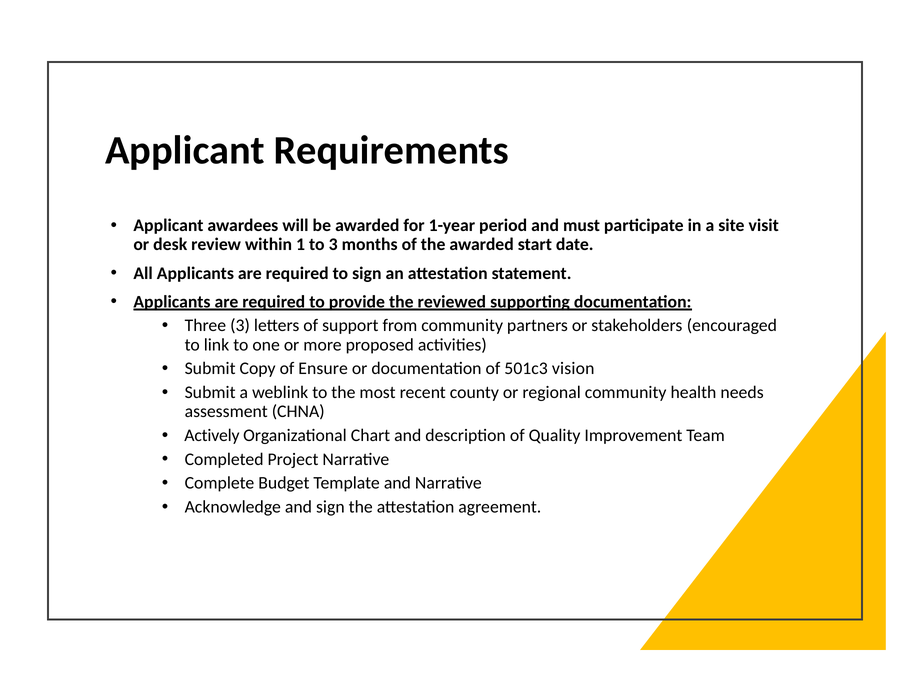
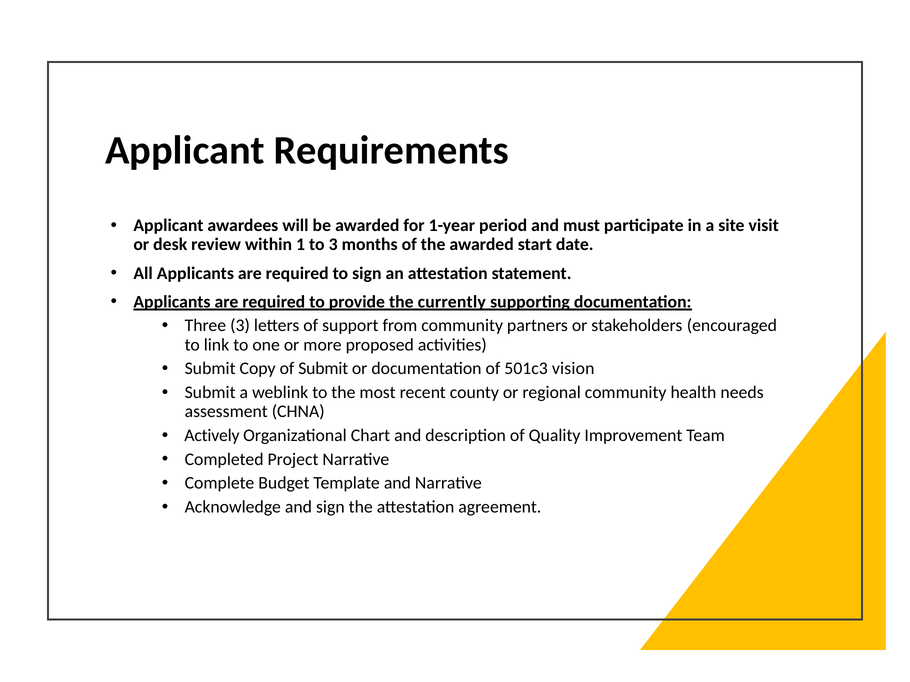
reviewed: reviewed -> currently
of Ensure: Ensure -> Submit
